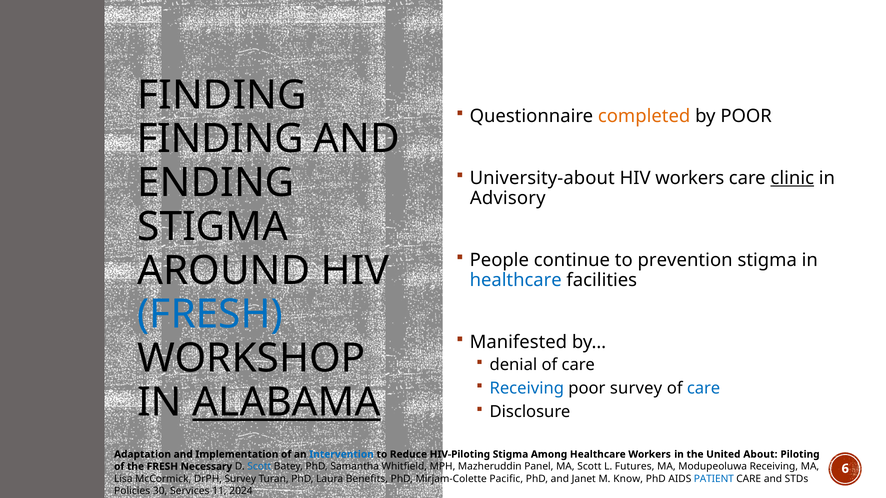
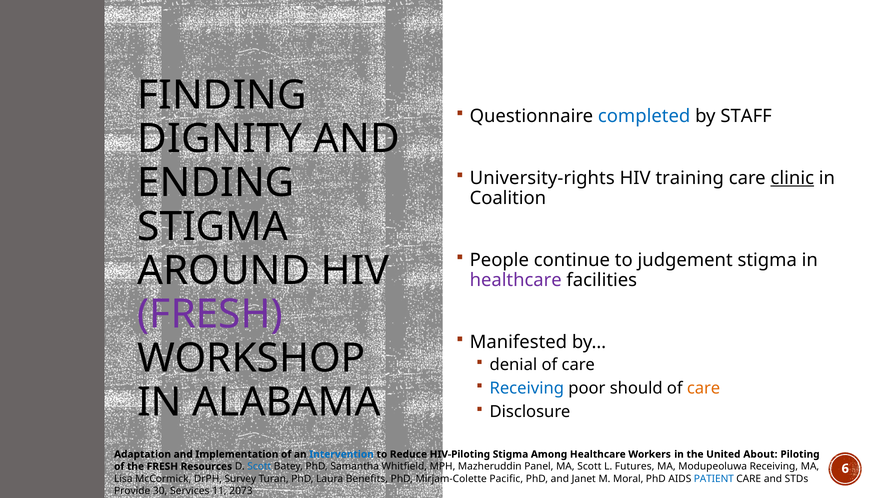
completed colour: orange -> blue
by POOR: POOR -> STAFF
FINDING at (220, 139): FINDING -> DIGNITY
University-about: University-about -> University-rights
HIV workers: workers -> training
Advisory: Advisory -> Coalition
prevention: prevention -> judgement
healthcare at (516, 280) colour: blue -> purple
FRESH at (210, 315) colour: blue -> purple
poor survey: survey -> should
care at (704, 388) colour: blue -> orange
ALABAMA underline: present -> none
Necessary: Necessary -> Resources
Know: Know -> Moral
Policies: Policies -> Provide
2024: 2024 -> 2073
